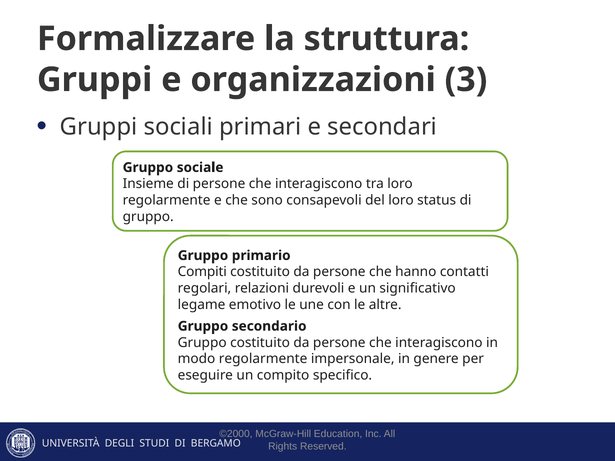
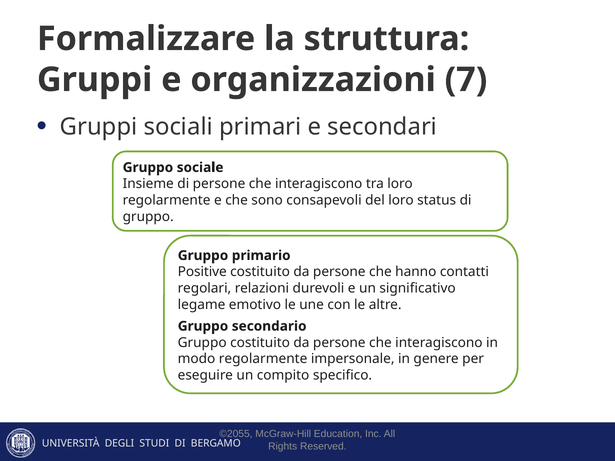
3: 3 -> 7
Compiti: Compiti -> Positive
©2000: ©2000 -> ©2055
